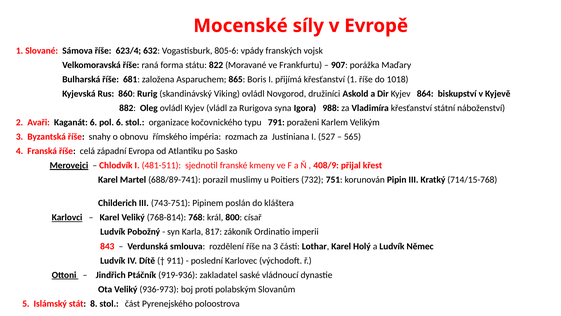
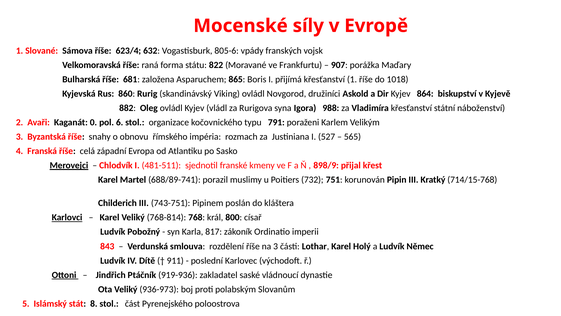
Kaganát 6: 6 -> 0
408/9: 408/9 -> 898/9
